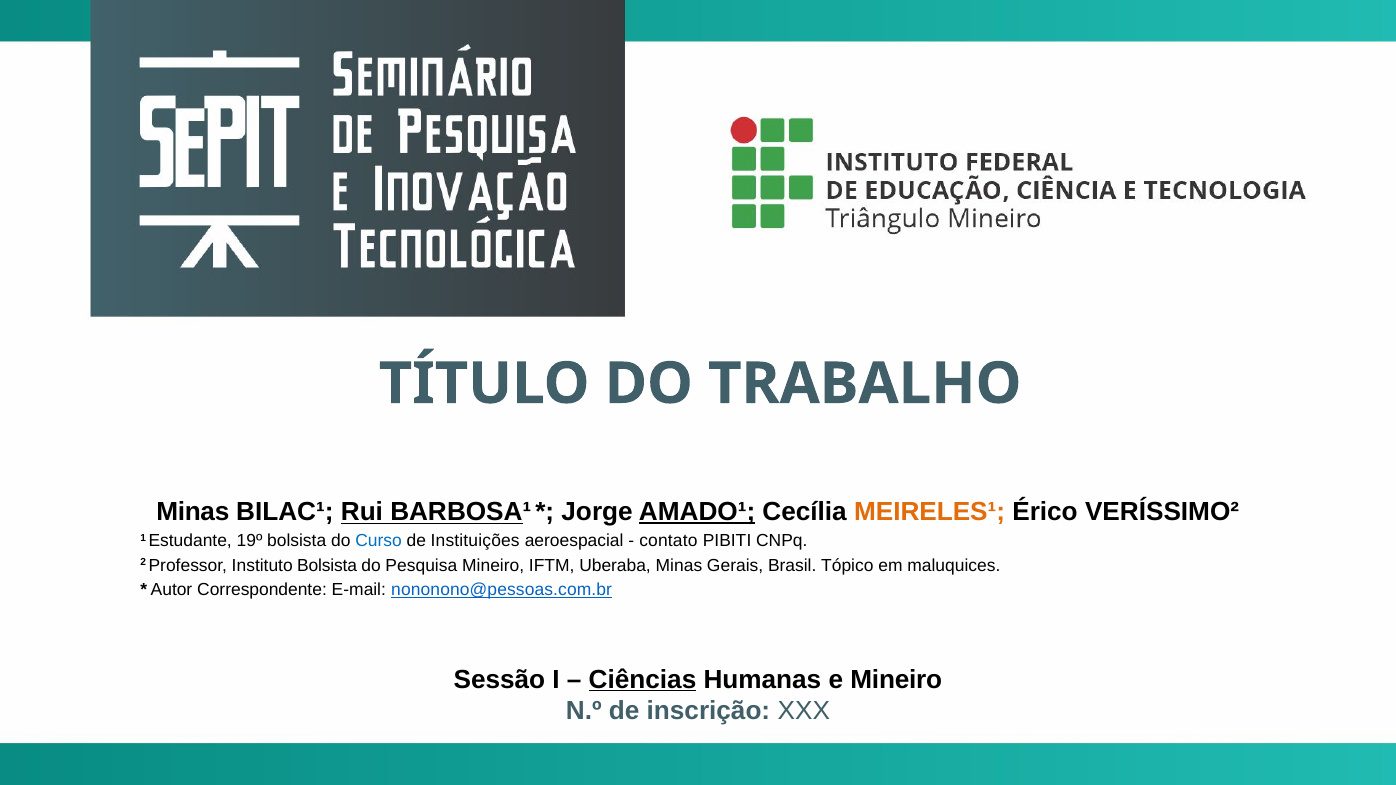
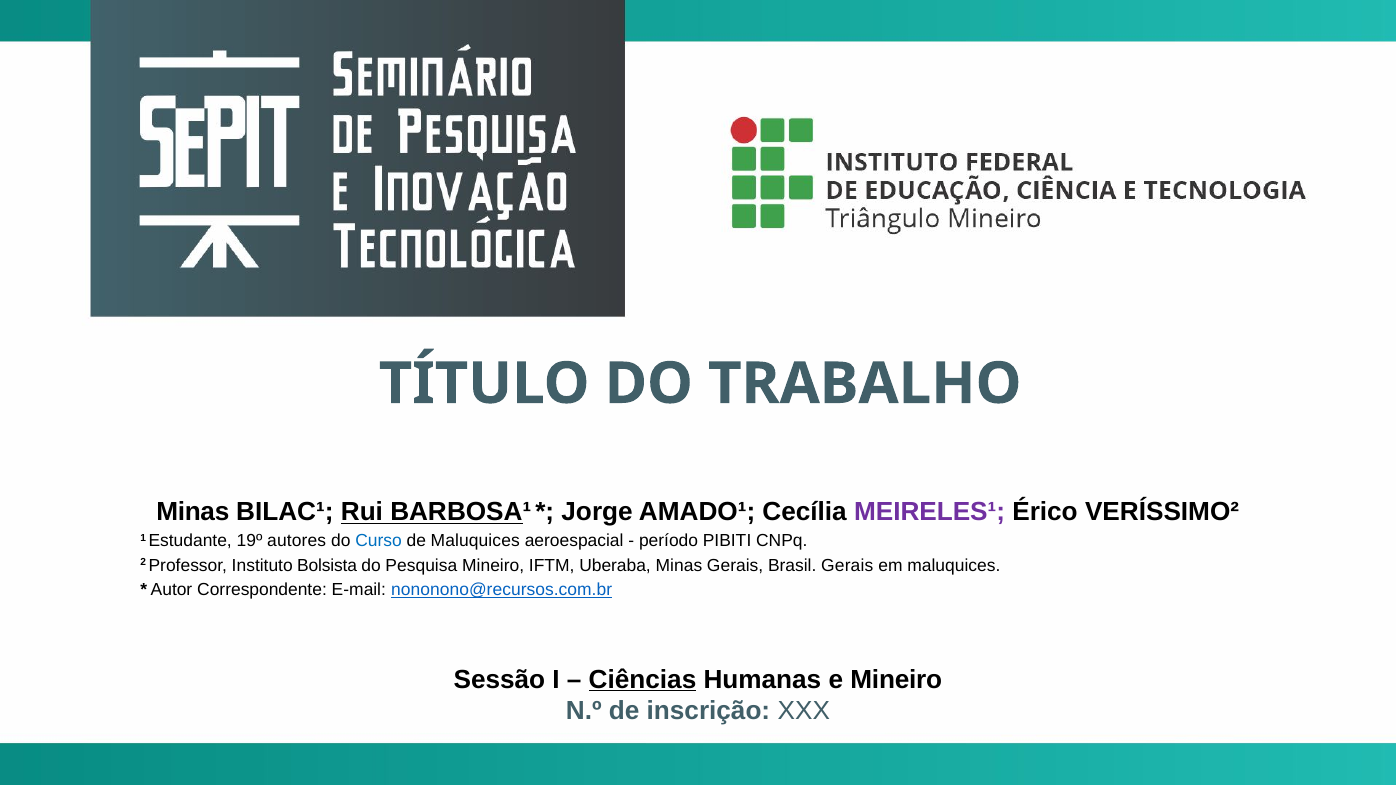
AMADO¹ underline: present -> none
MEIRELES¹ colour: orange -> purple
19º bolsista: bolsista -> autores
de Instituições: Instituições -> Maluquices
contato: contato -> período
Brasil Tópico: Tópico -> Gerais
nononono@pessoas.com.br: nononono@pessoas.com.br -> nononono@recursos.com.br
